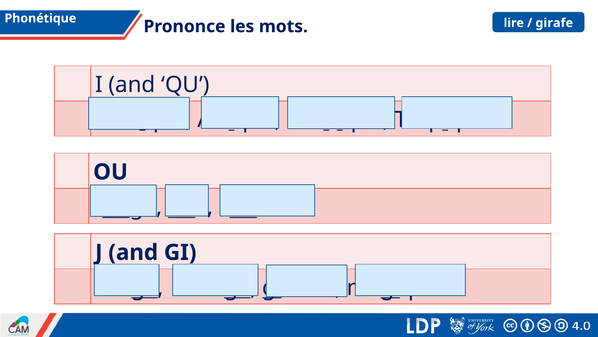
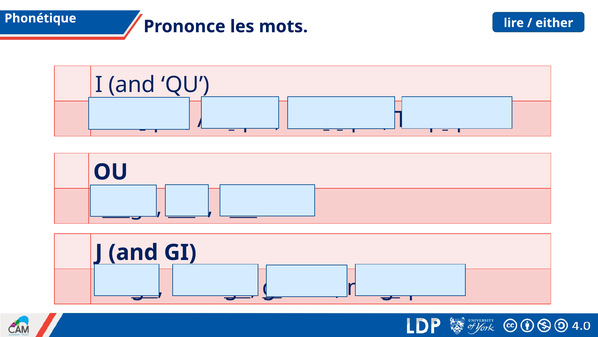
girafe at (554, 23): girafe -> either
